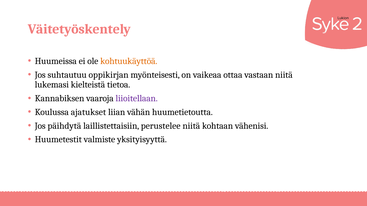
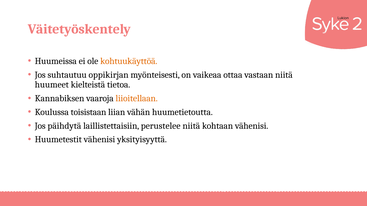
lukemasi: lukemasi -> huumeet
liioitellaan colour: purple -> orange
ajatukset: ajatukset -> toisistaan
Huumetestit valmiste: valmiste -> vähenisi
